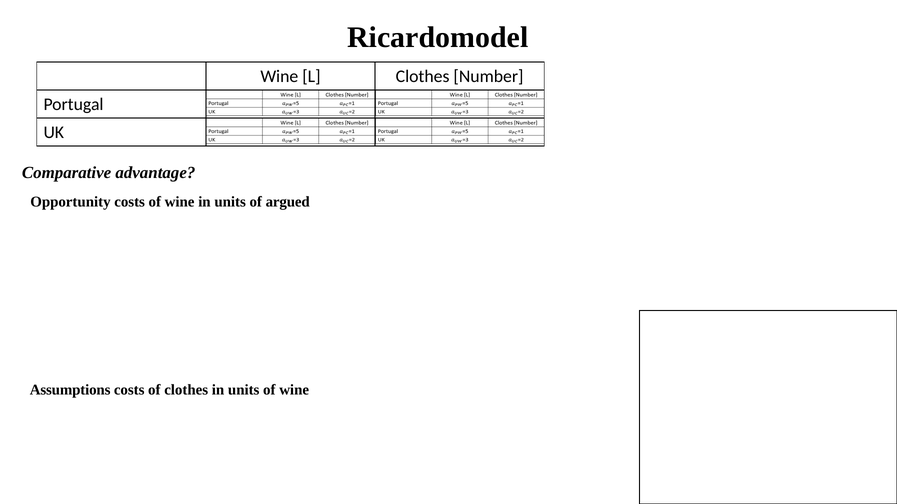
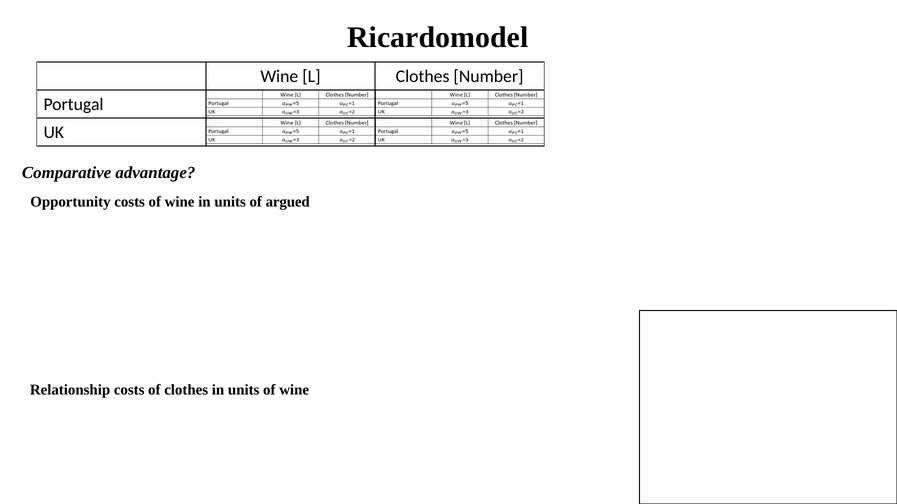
Assumptions: Assumptions -> Relationship
